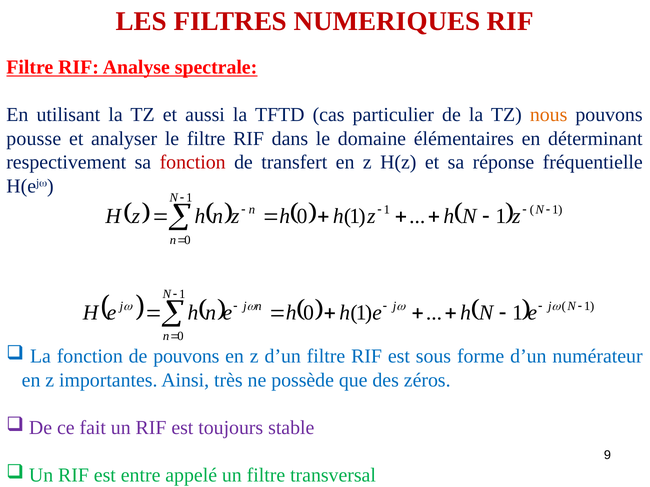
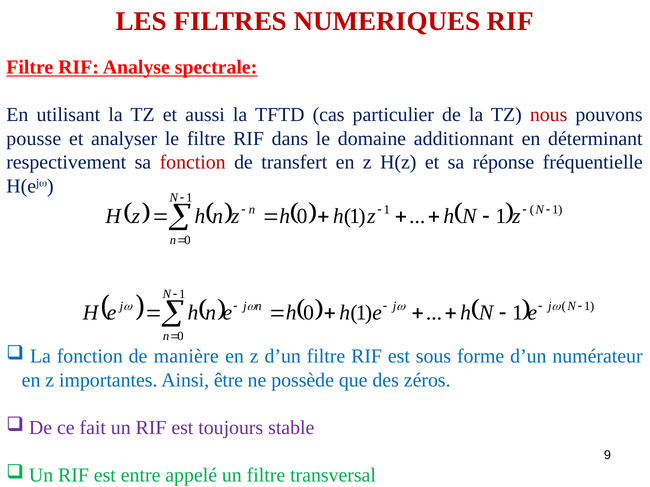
nous colour: orange -> red
élémentaires: élémentaires -> additionnant
de pouvons: pouvons -> manière
très: très -> être
